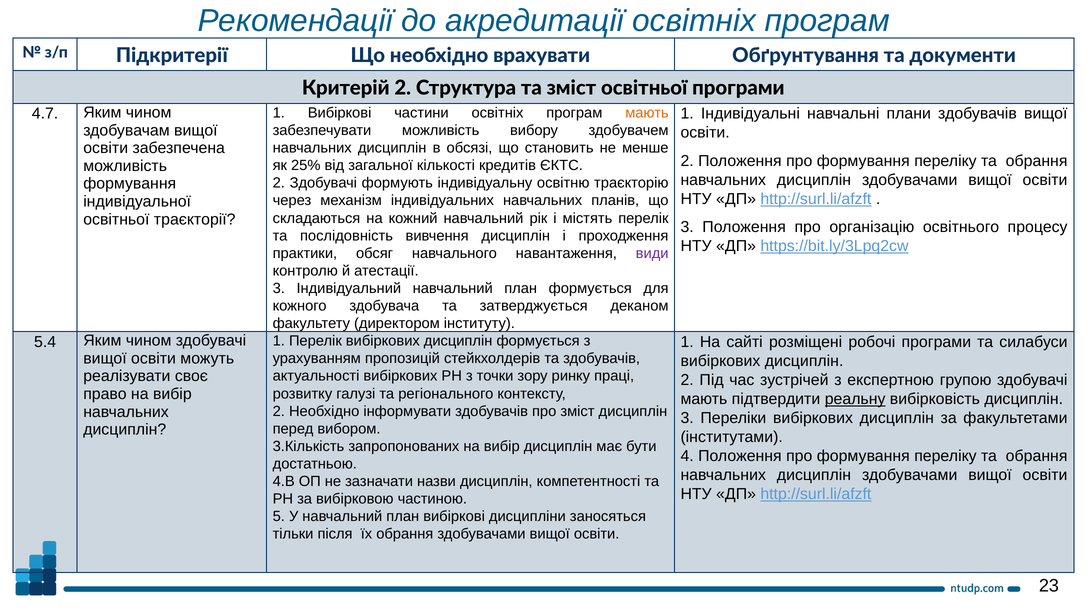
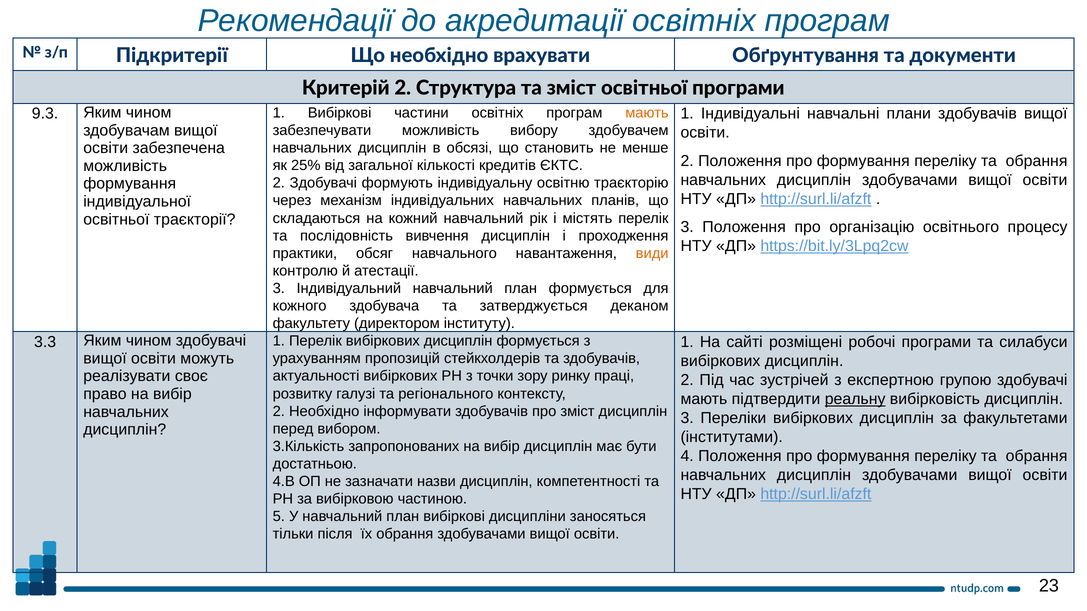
4.7: 4.7 -> 9.3
види colour: purple -> orange
5.4: 5.4 -> 3.3
